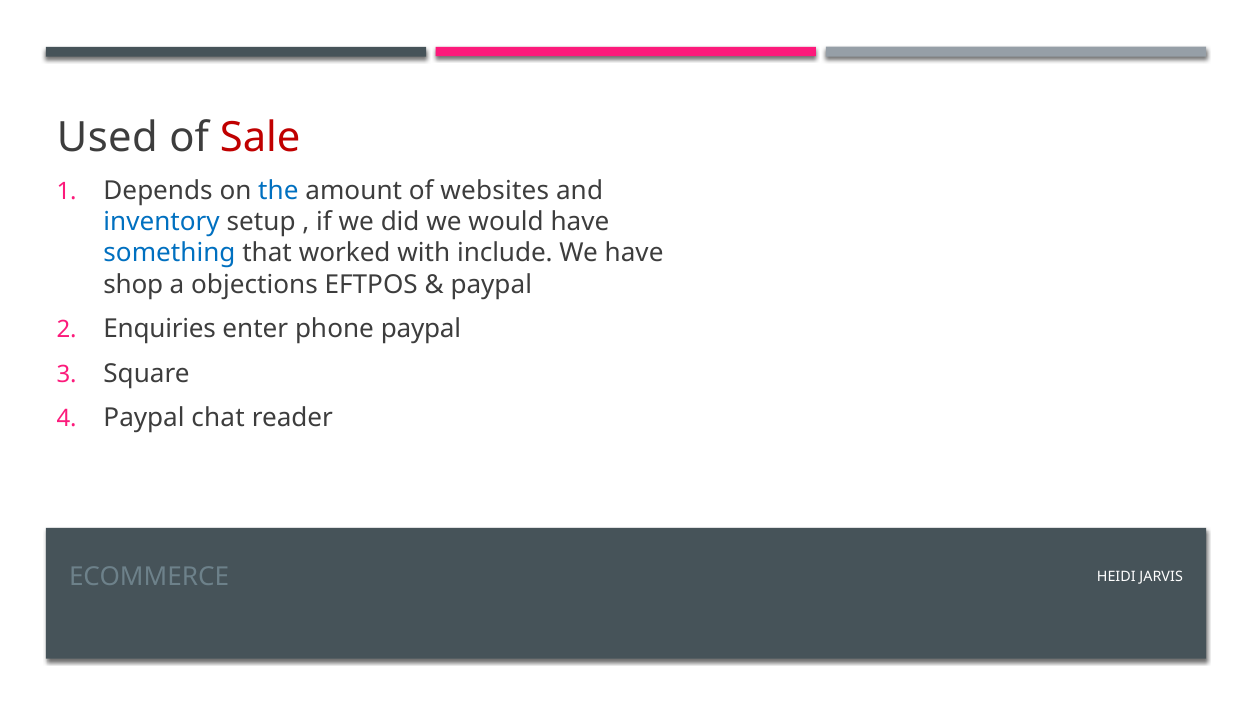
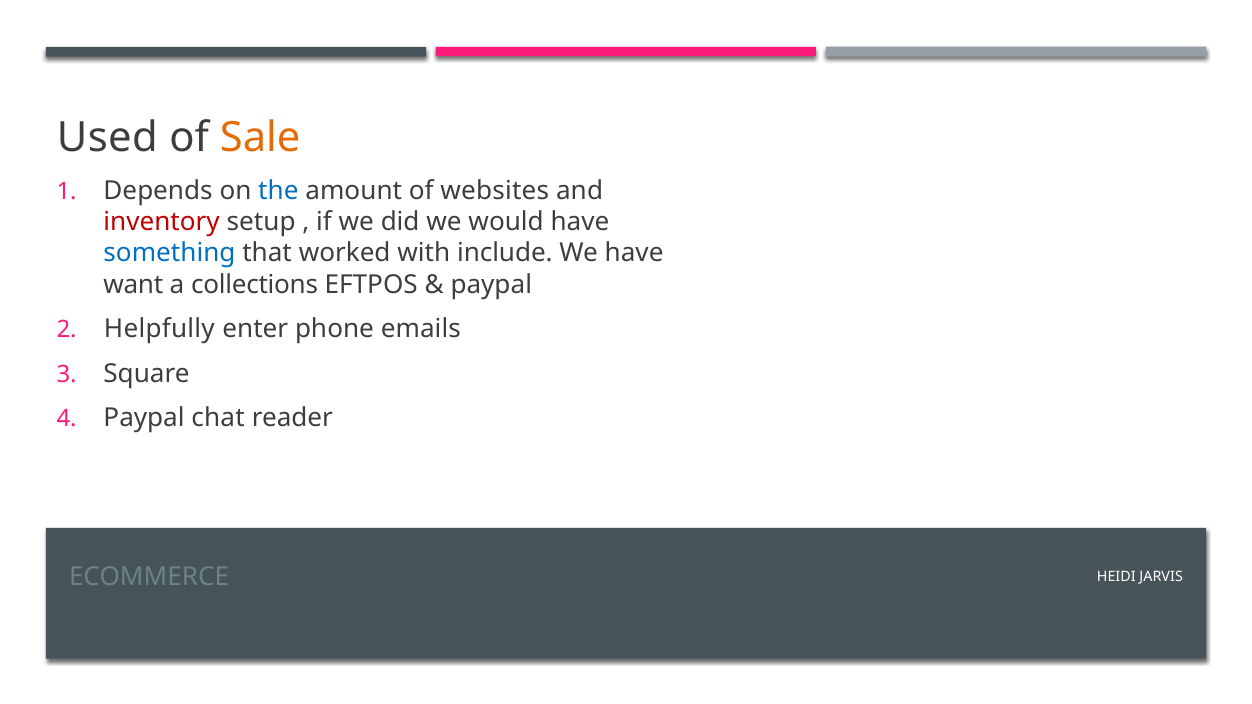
Sale colour: red -> orange
inventory colour: blue -> red
shop: shop -> want
objections: objections -> collections
Enquiries: Enquiries -> Helpfully
phone paypal: paypal -> emails
